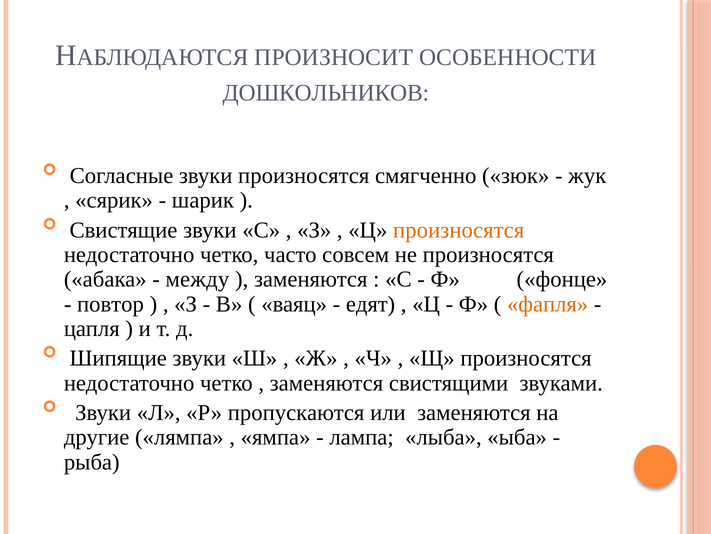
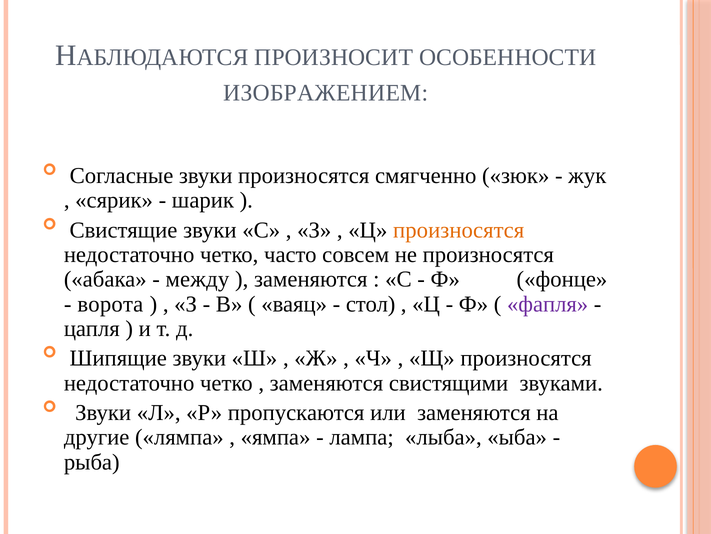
ДОШКОЛЬНИКОВ: ДОШКОЛЬНИКОВ -> ИЗОБРАЖЕНИЕМ
повтор: повтор -> ворота
едят: едят -> стол
фапля colour: orange -> purple
